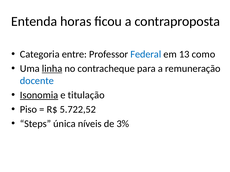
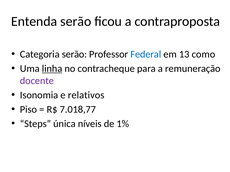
Entenda horas: horas -> serão
Categoria entre: entre -> serão
docente colour: blue -> purple
Isonomia underline: present -> none
titulação: titulação -> relativos
5.722,52: 5.722,52 -> 7.018,77
3%: 3% -> 1%
